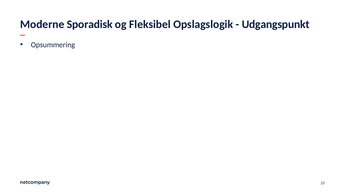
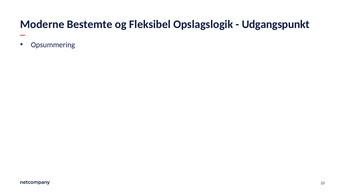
Sporadisk: Sporadisk -> Bestemte
